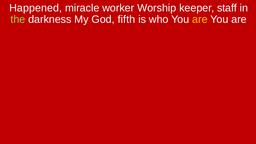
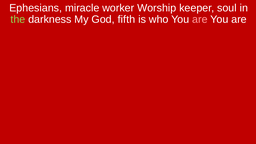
Happened: Happened -> Ephesians
staff: staff -> soul
are at (200, 19) colour: yellow -> pink
